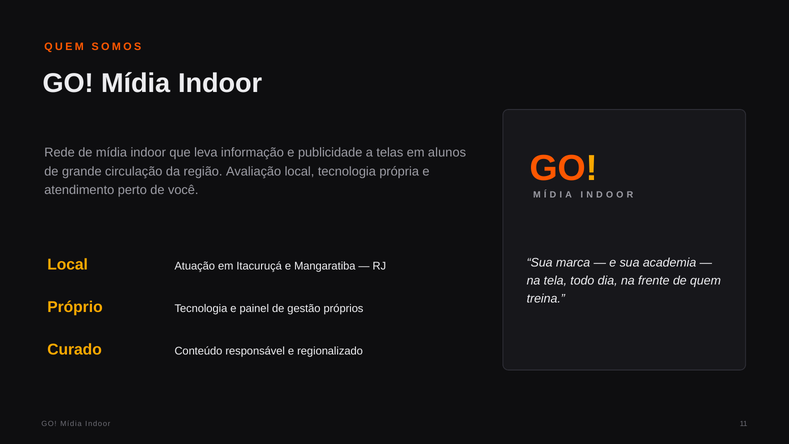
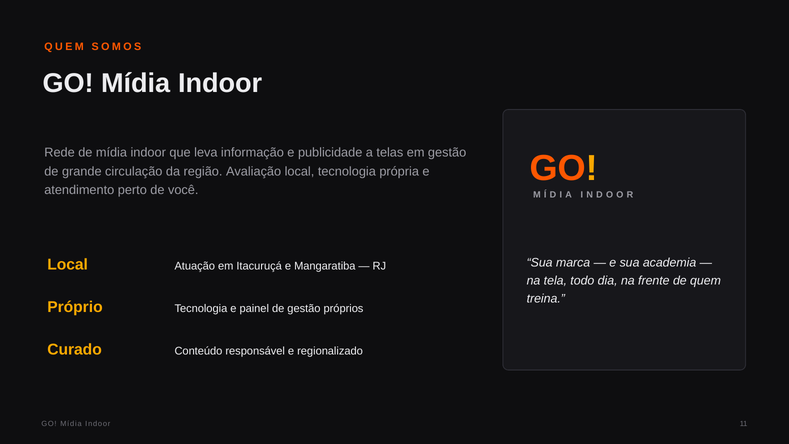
em alunos: alunos -> gestão
